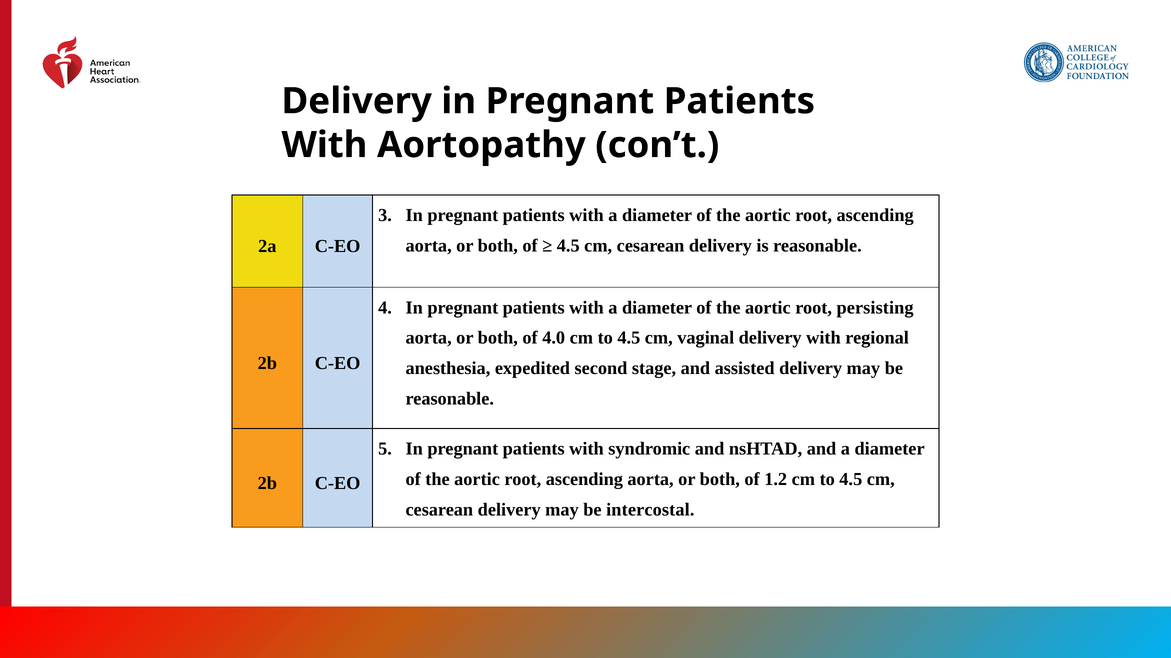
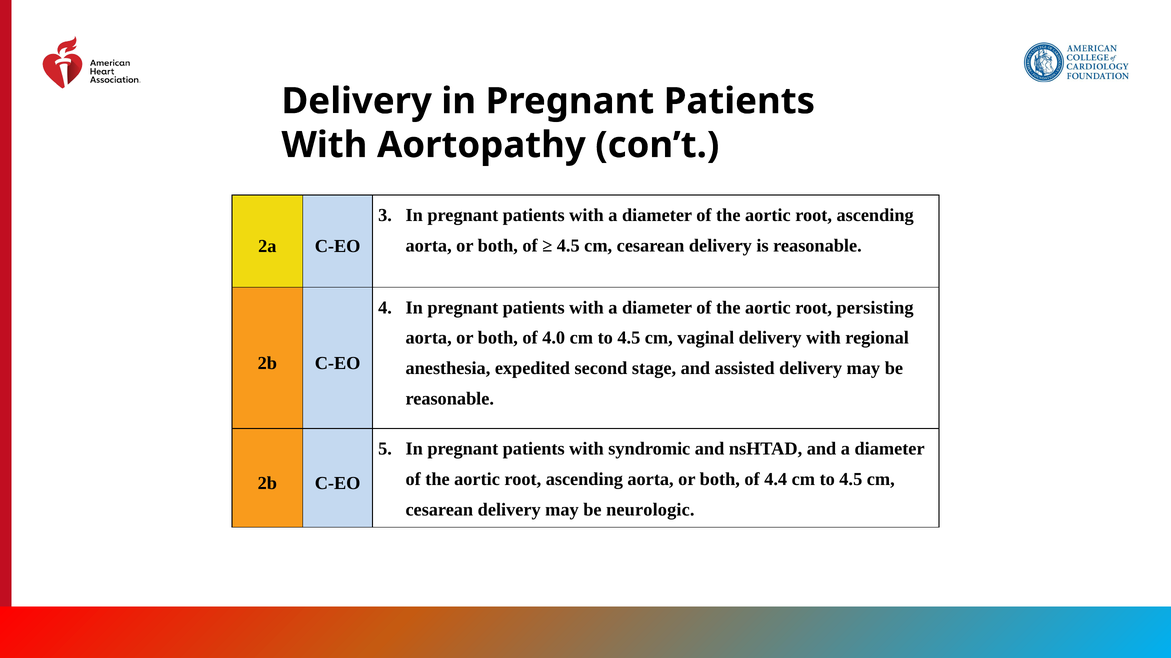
1.2: 1.2 -> 4.4
intercostal: intercostal -> neurologic
